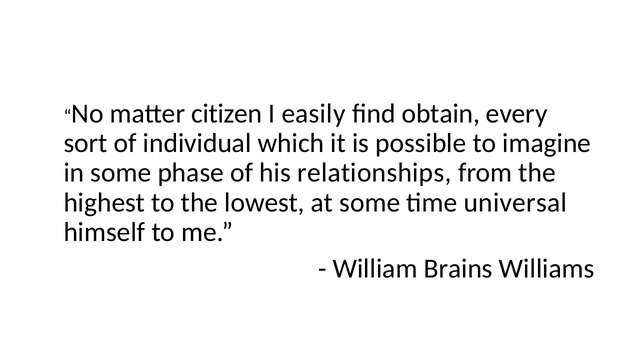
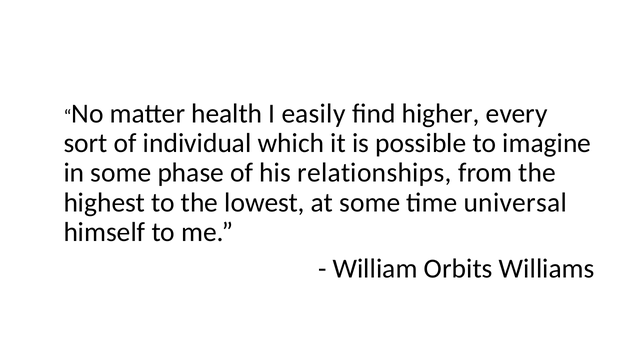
citizen: citizen -> health
obtain: obtain -> higher
Brains: Brains -> Orbits
